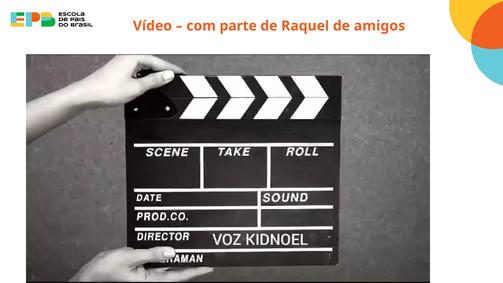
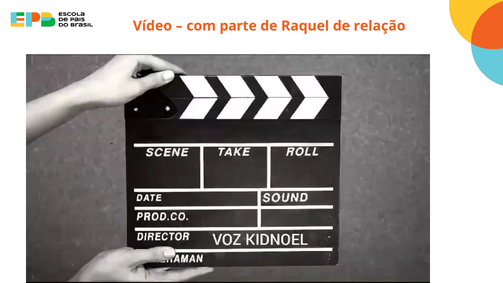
amigos: amigos -> relação
